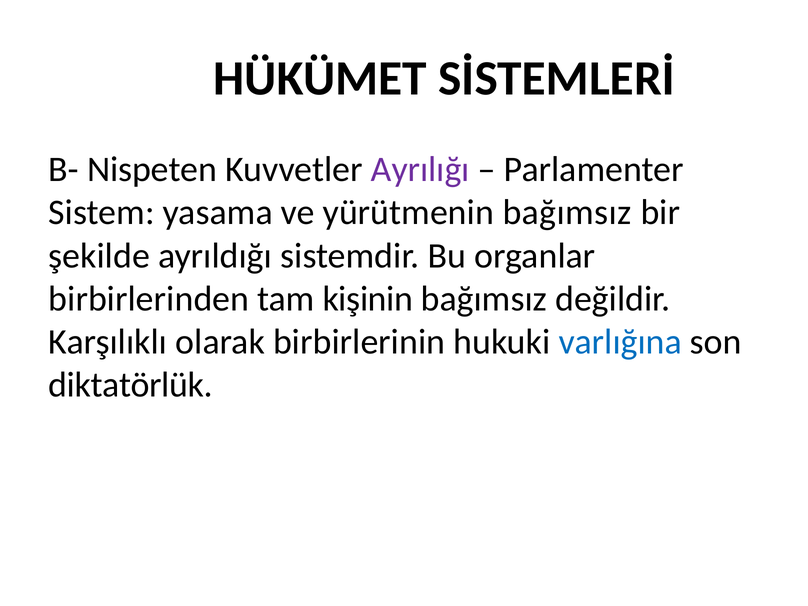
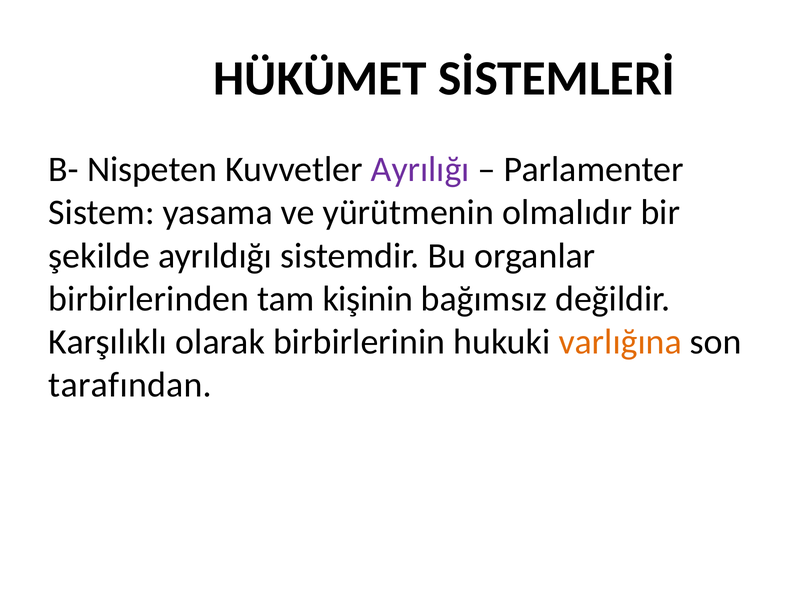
yürütmenin bağımsız: bağımsız -> olmalıdır
varlığına colour: blue -> orange
diktatörlük: diktatörlük -> tarafından
